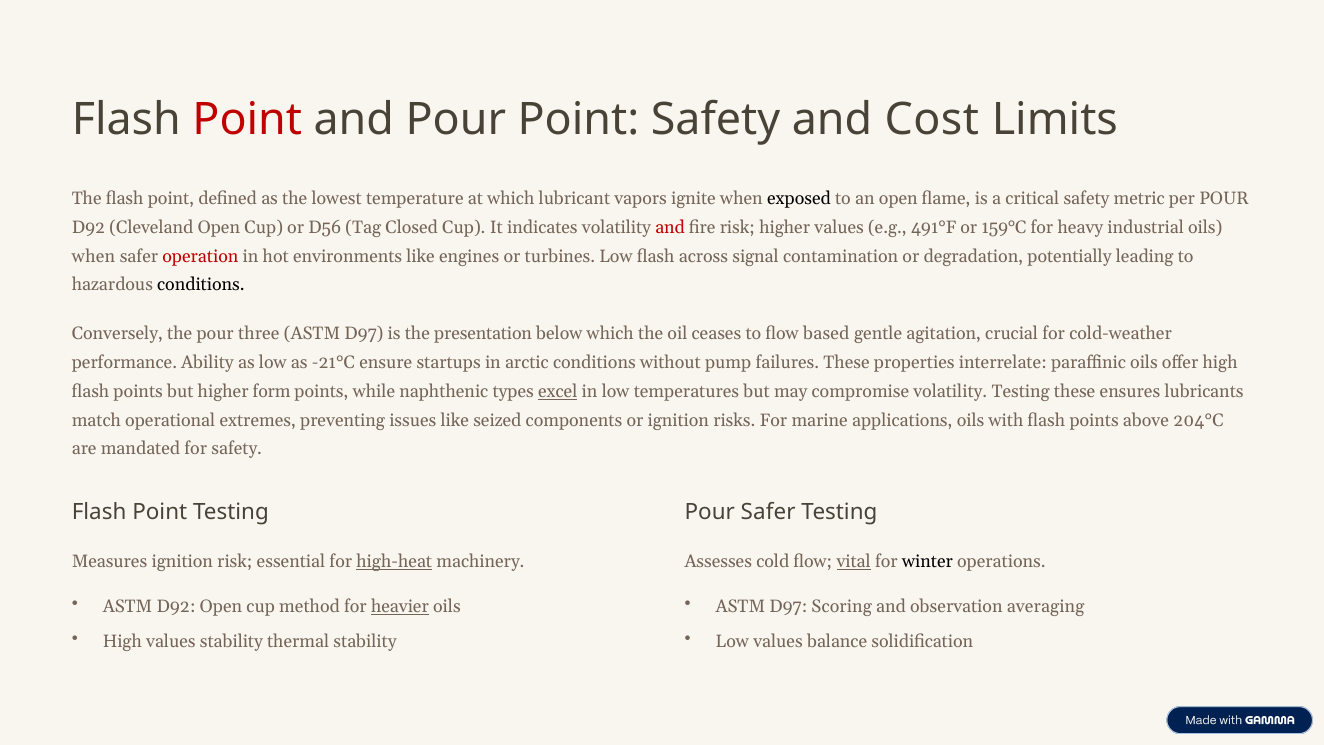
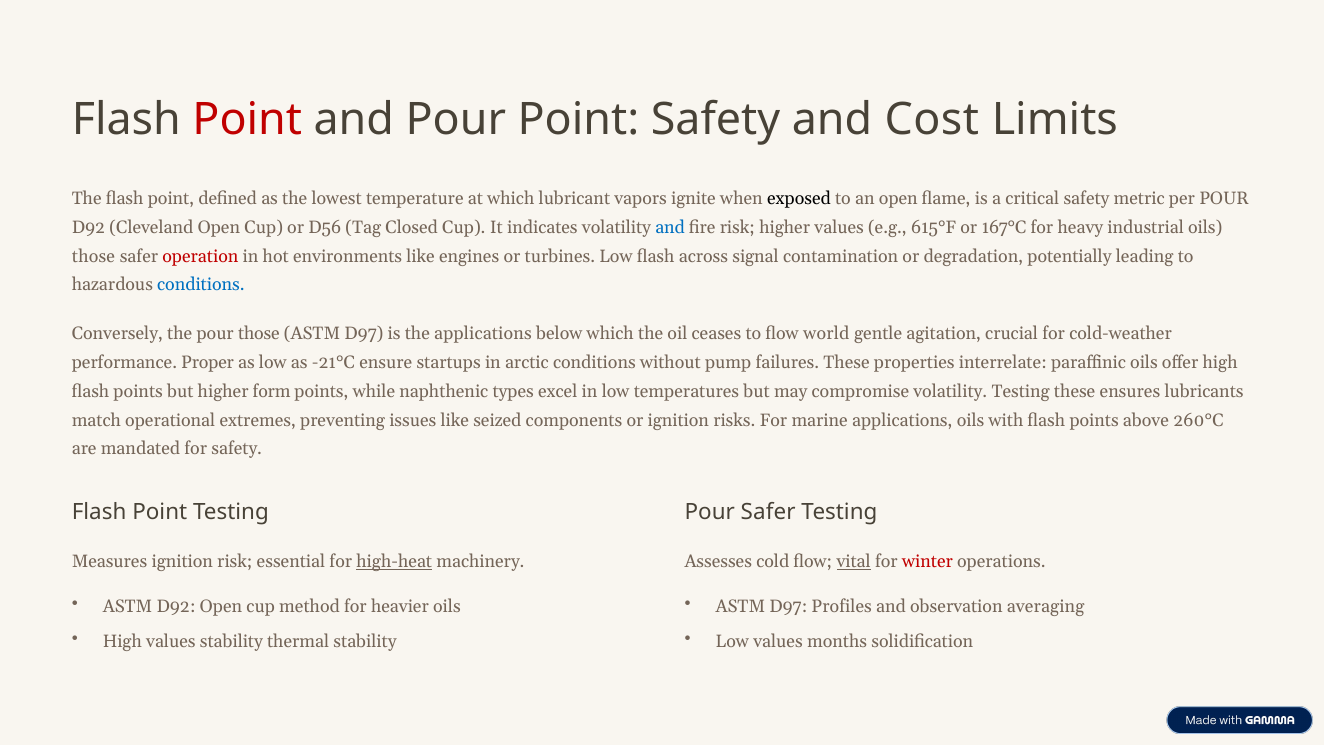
and at (670, 227) colour: red -> blue
491°F: 491°F -> 615°F
159°C: 159°C -> 167°C
when at (94, 256): when -> those
conditions at (201, 285) colour: black -> blue
pour three: three -> those
the presentation: presentation -> applications
based: based -> world
Ability: Ability -> Proper
excel underline: present -> none
204°C: 204°C -> 260°C
winter colour: black -> red
heavier underline: present -> none
Scoring: Scoring -> Profiles
balance: balance -> months
